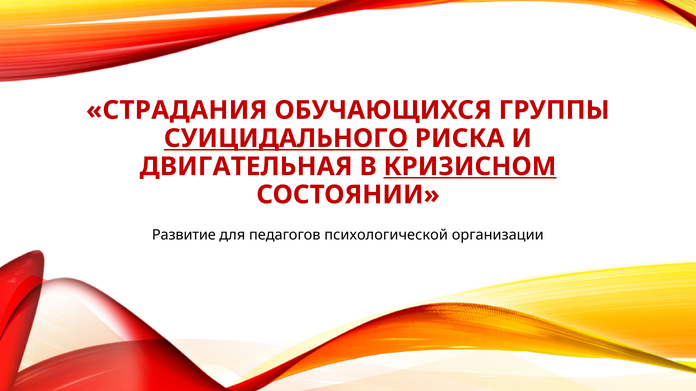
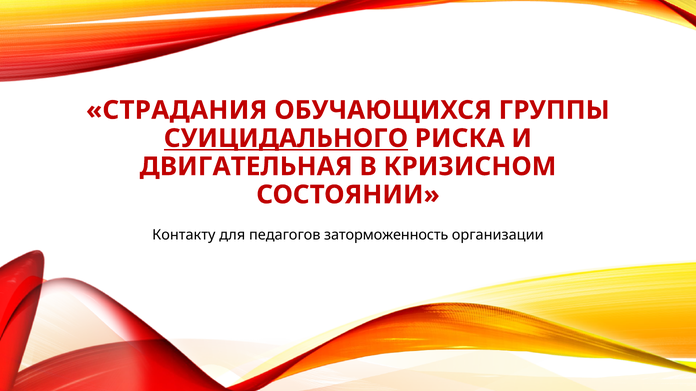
КРИЗИСНОМ underline: present -> none
Развитие: Развитие -> Контакту
психологической: психологической -> заторможенность
